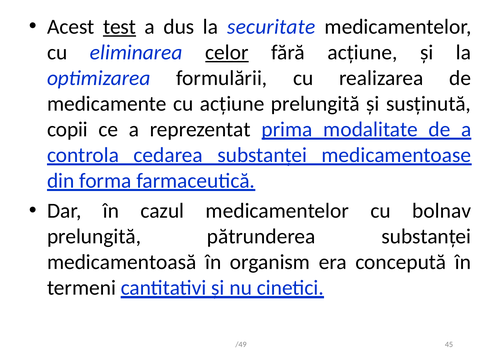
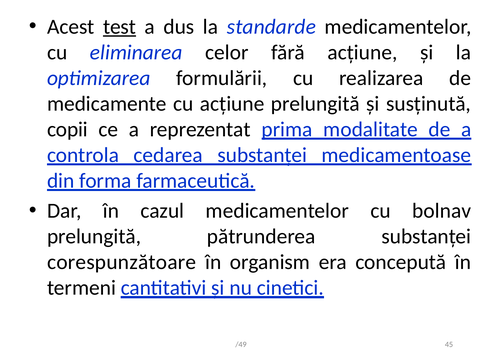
securitate: securitate -> standarde
celor underline: present -> none
medicamentoasă: medicamentoasă -> corespunzătoare
